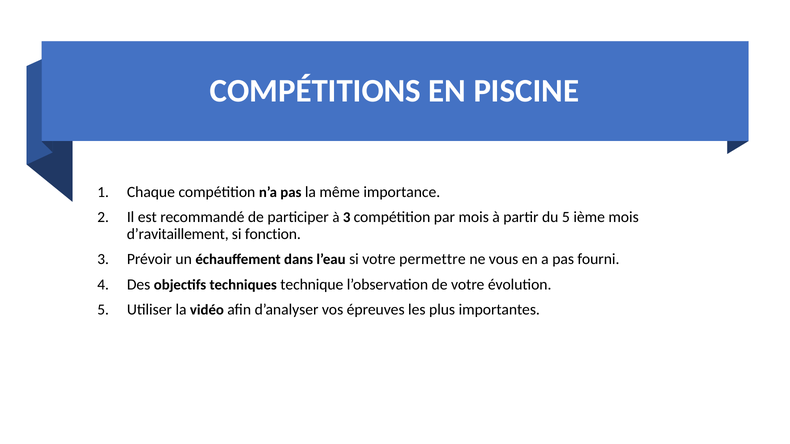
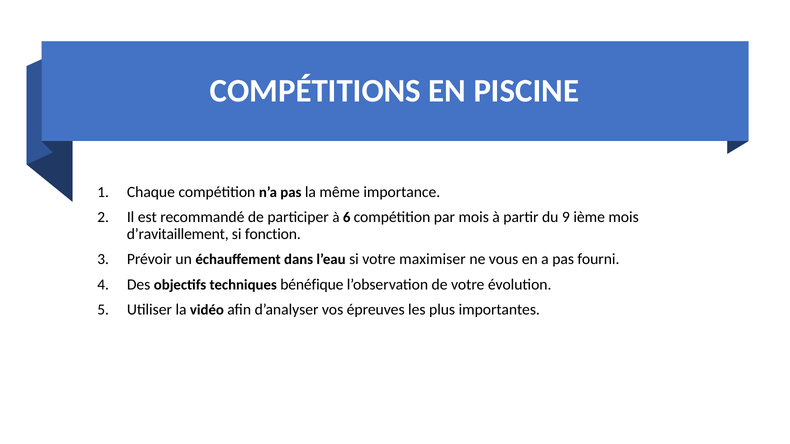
à 3: 3 -> 6
du 5: 5 -> 9
permettre: permettre -> maximiser
technique: technique -> bénéfique
